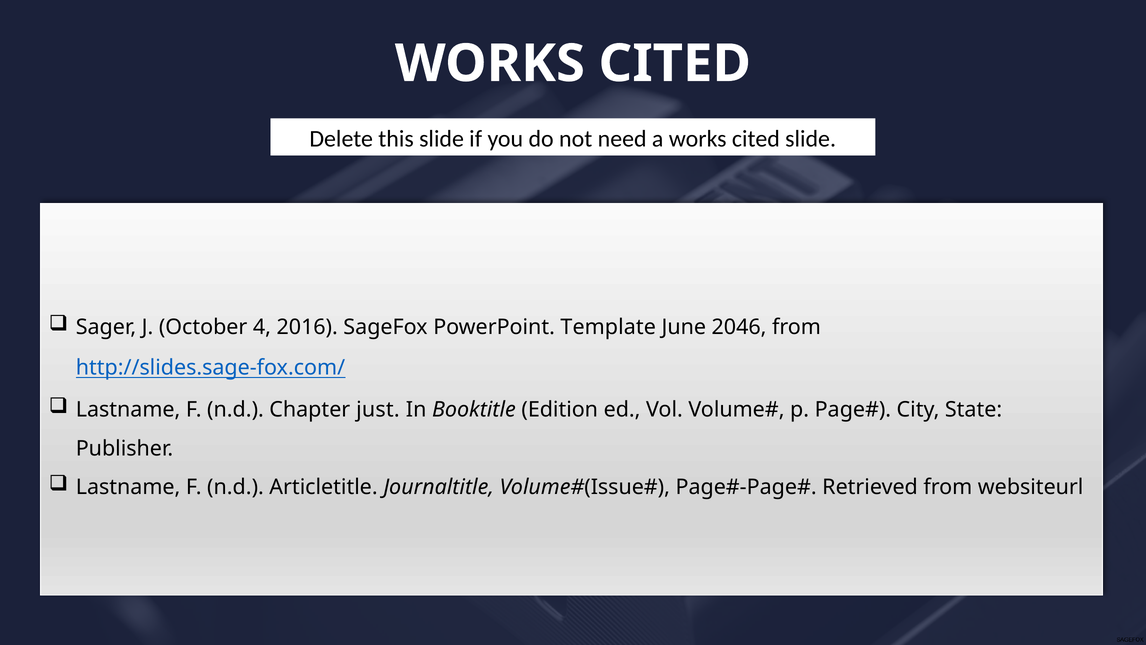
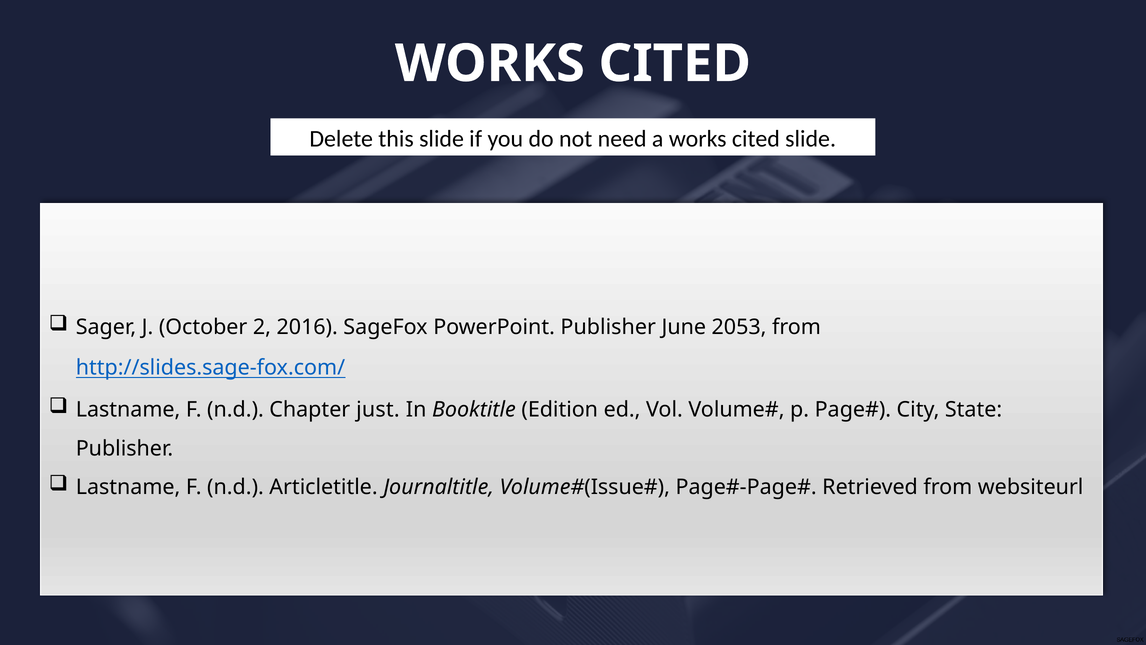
4: 4 -> 2
PowerPoint Template: Template -> Publisher
2046: 2046 -> 2053
